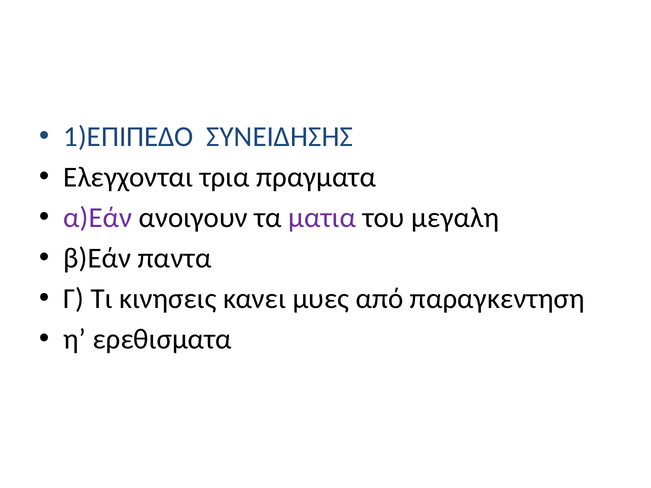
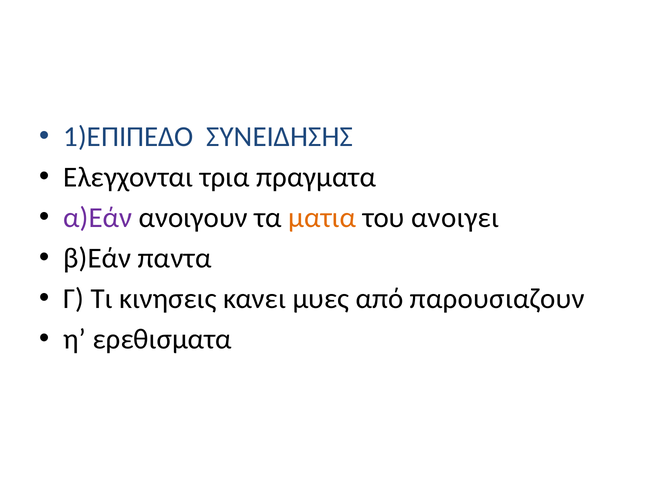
ματια colour: purple -> orange
μεγαλη: μεγαλη -> ανοιγει
παραγκεντηση: παραγκεντηση -> παρουσιαζουν
